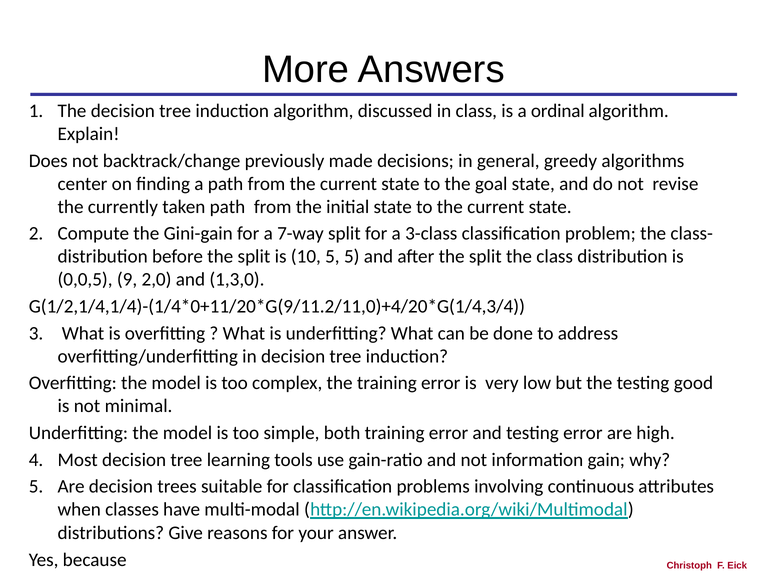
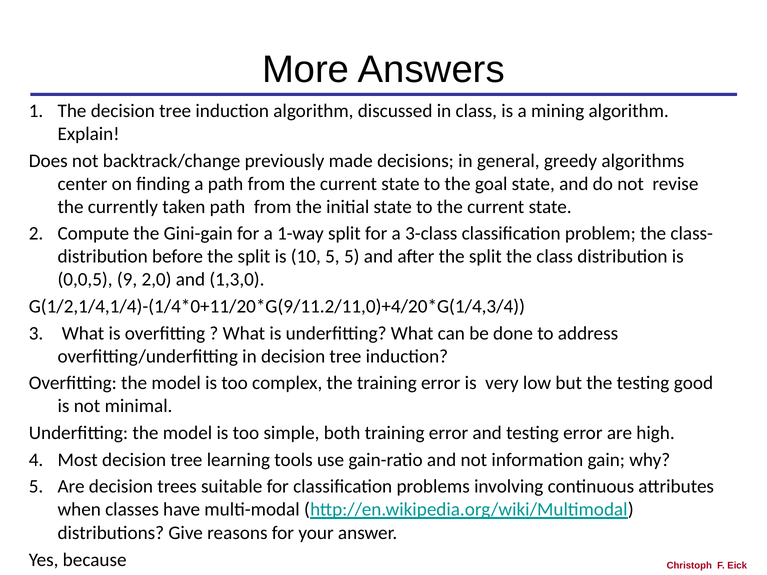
ordinal: ordinal -> mining
7-way: 7-way -> 1-way
